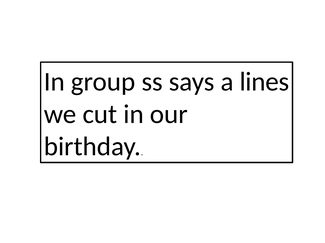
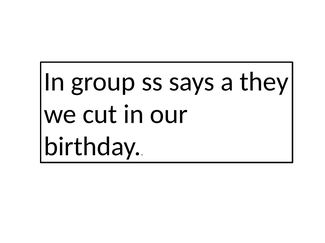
lines: lines -> they
